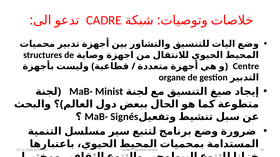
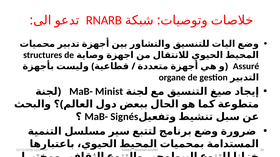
CADRE: CADRE -> RNARB
Centre: Centre -> Assuré
